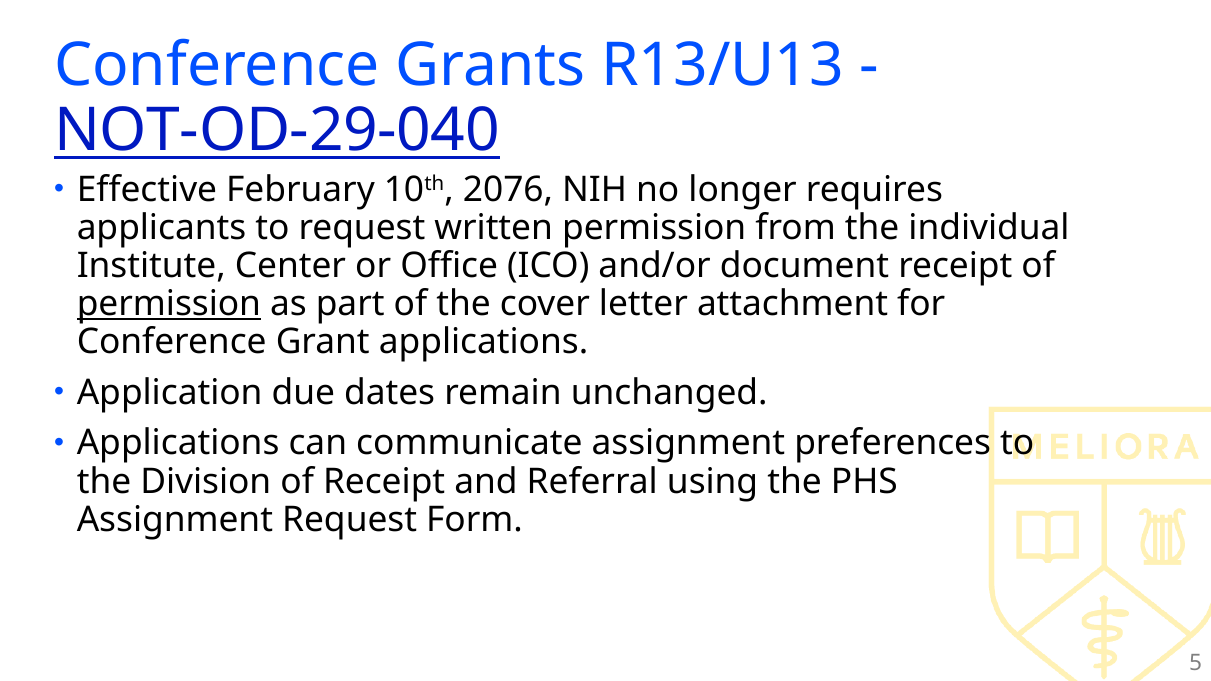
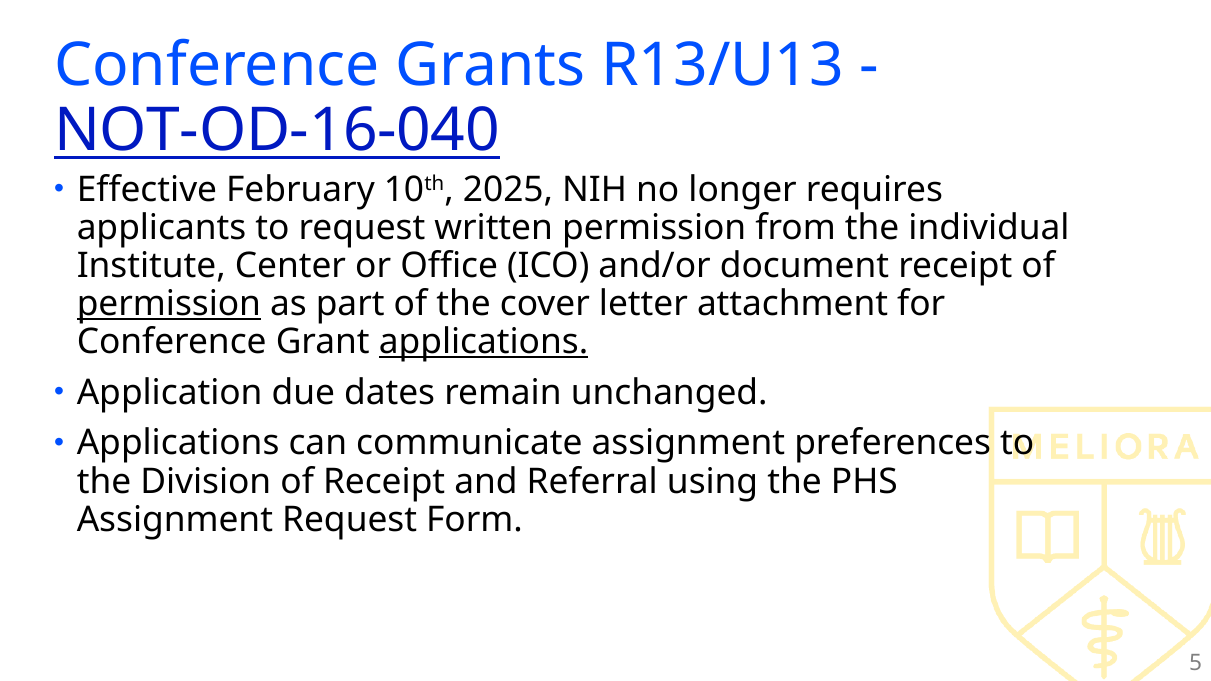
NOT-OD-29-040: NOT-OD-29-040 -> NOT-OD-16-040
2076: 2076 -> 2025
applications at (484, 342) underline: none -> present
